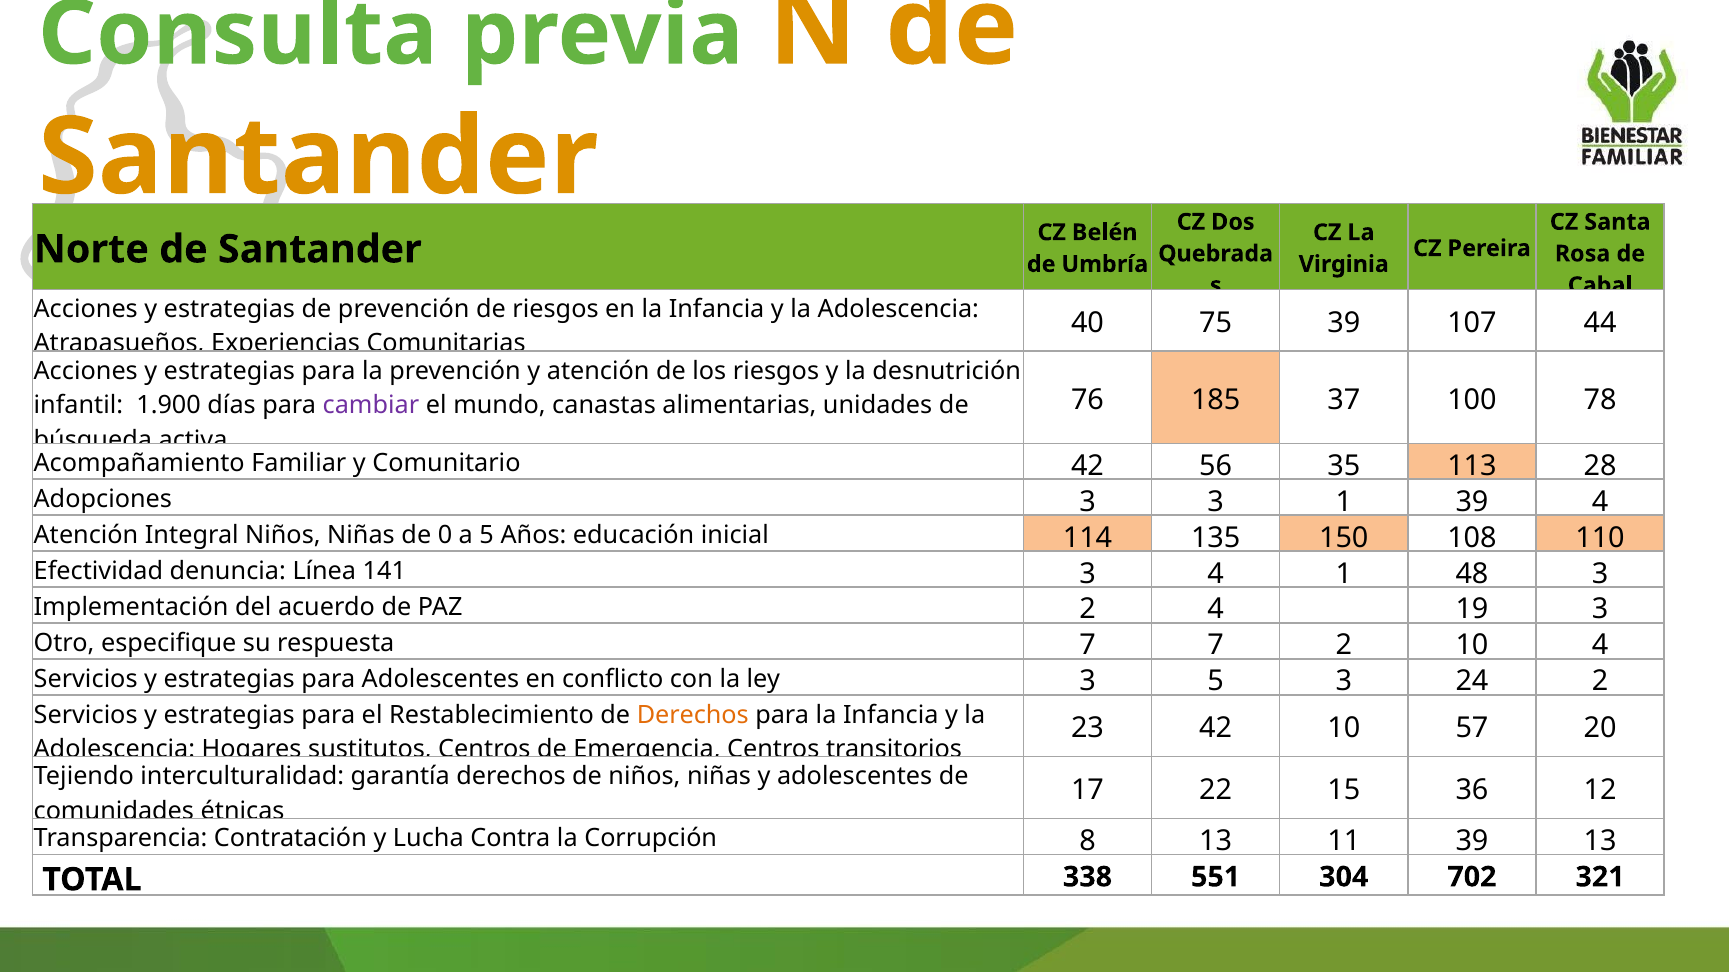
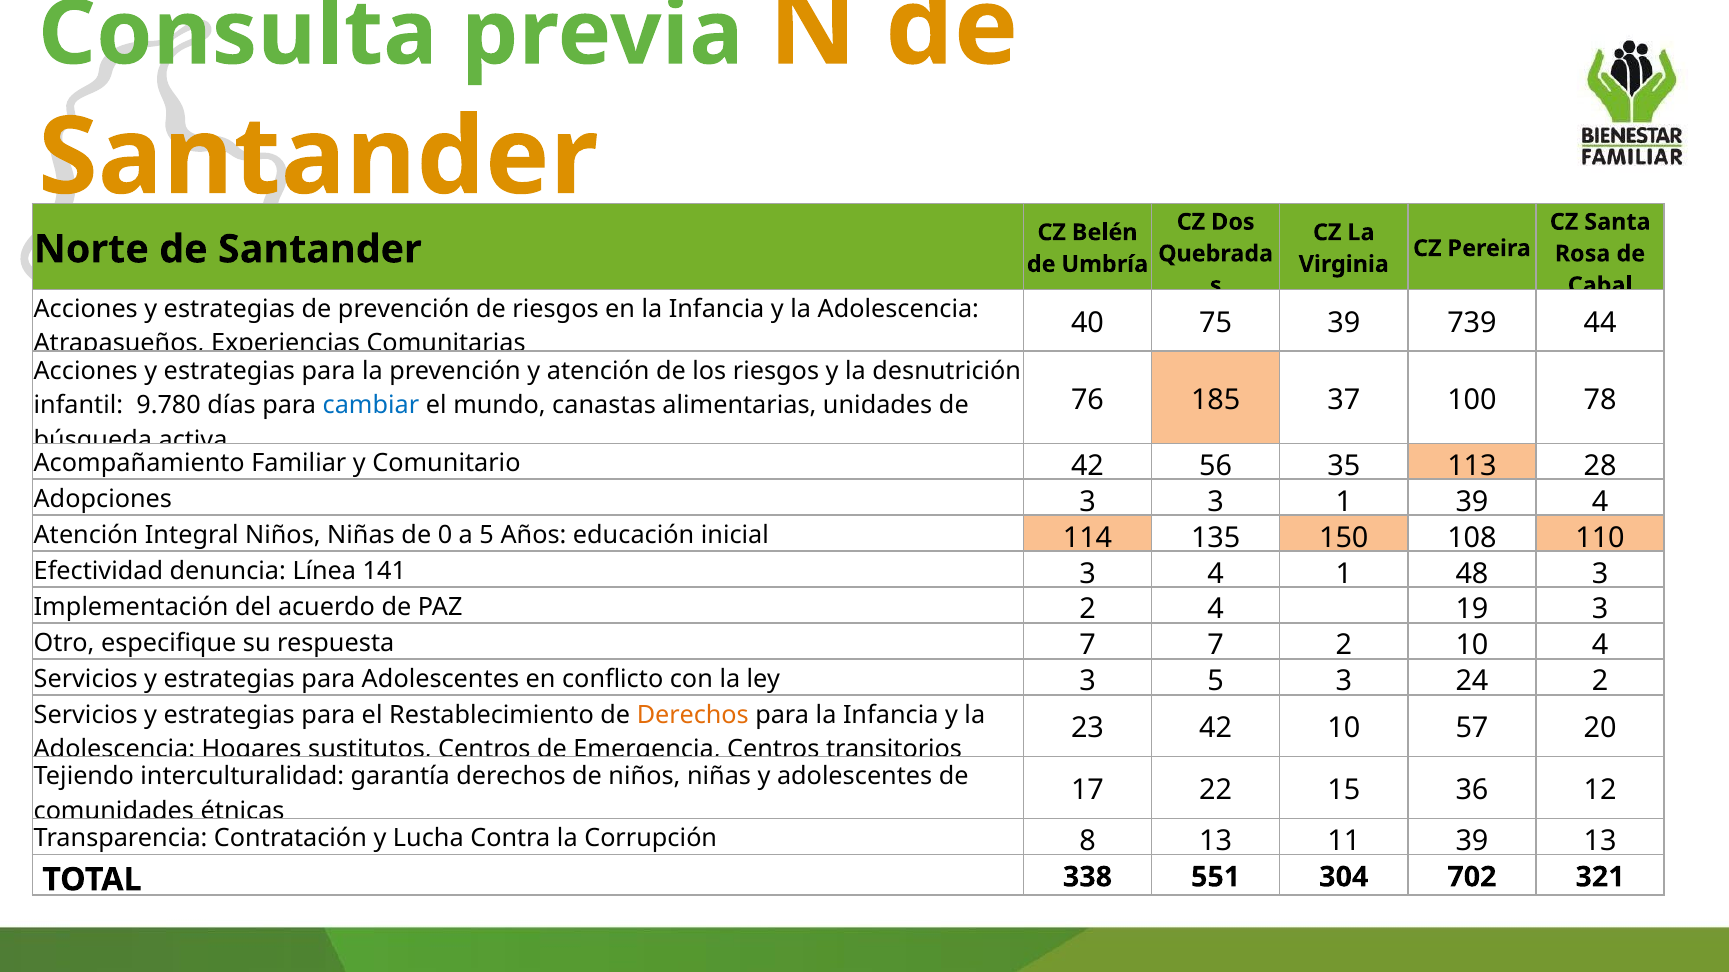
107: 107 -> 739
1.900: 1.900 -> 9.780
cambiar colour: purple -> blue
